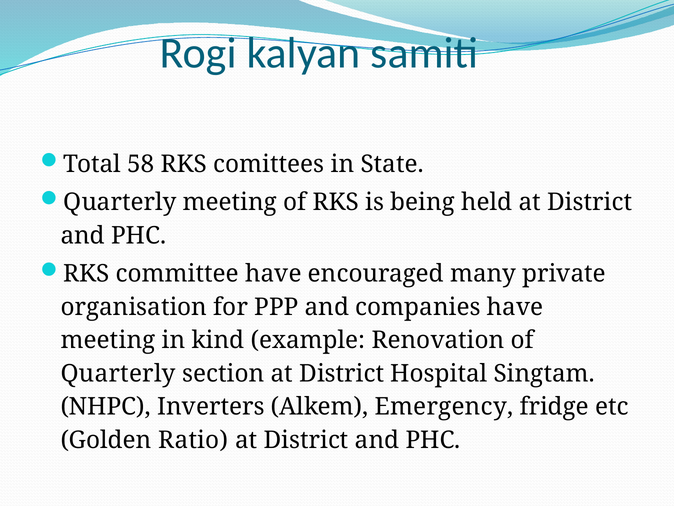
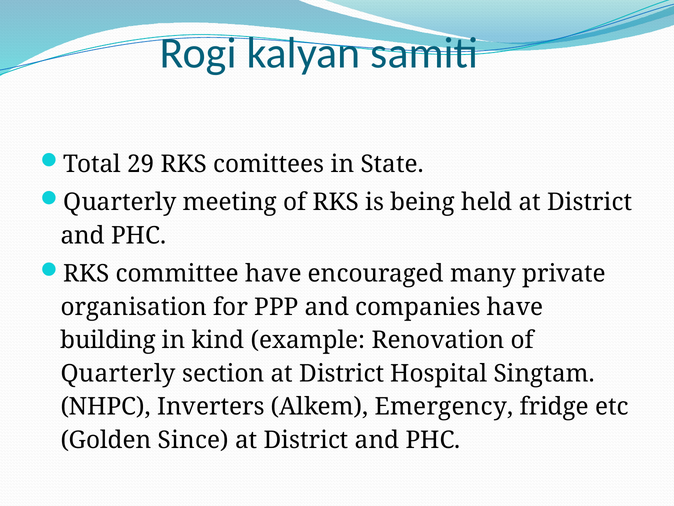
58: 58 -> 29
meeting at (108, 340): meeting -> building
Ratio: Ratio -> Since
